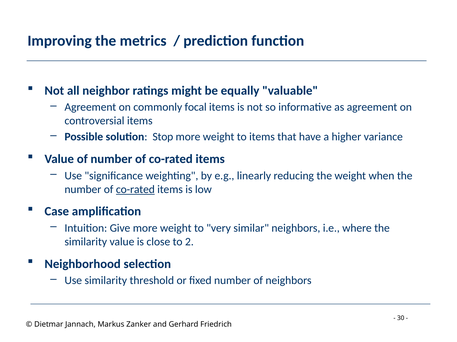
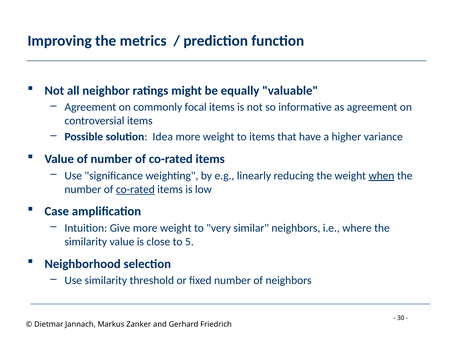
Stop: Stop -> Idea
when underline: none -> present
2: 2 -> 5
